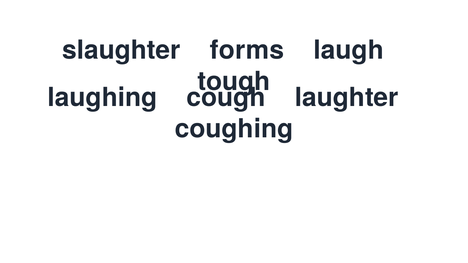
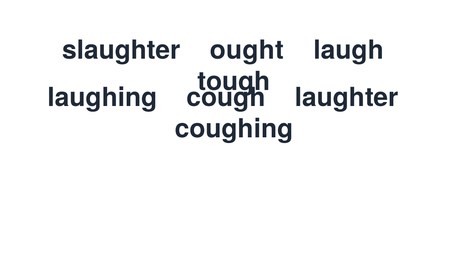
forms: forms -> ought
